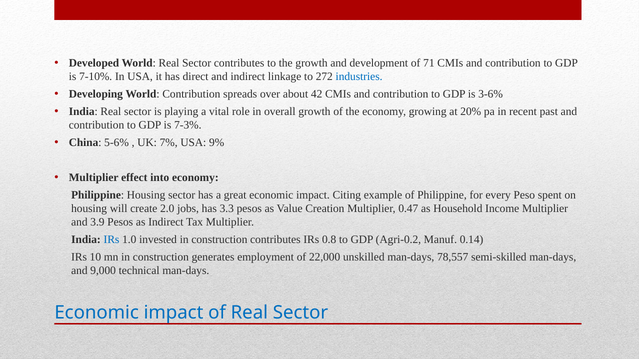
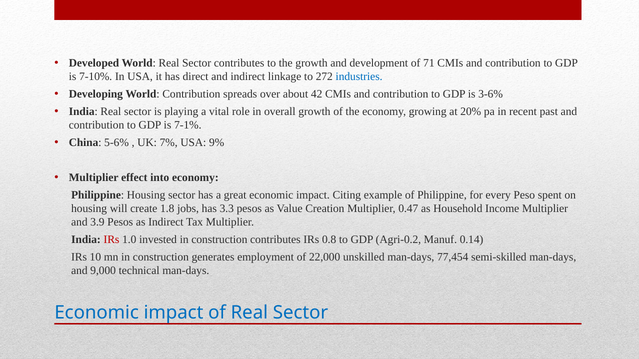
7-3%: 7-3% -> 7-1%
2.0: 2.0 -> 1.8
IRs at (111, 240) colour: blue -> red
78,557: 78,557 -> 77,454
